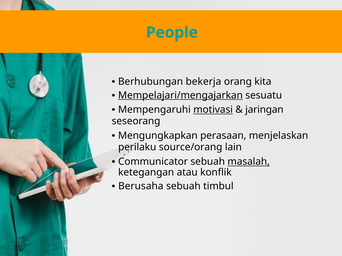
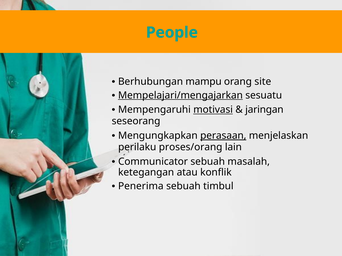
bekerja: bekerja -> mampu
kita: kita -> site
perasaan underline: none -> present
source/orang: source/orang -> proses/orang
masalah underline: present -> none
Berusaha: Berusaha -> Penerima
